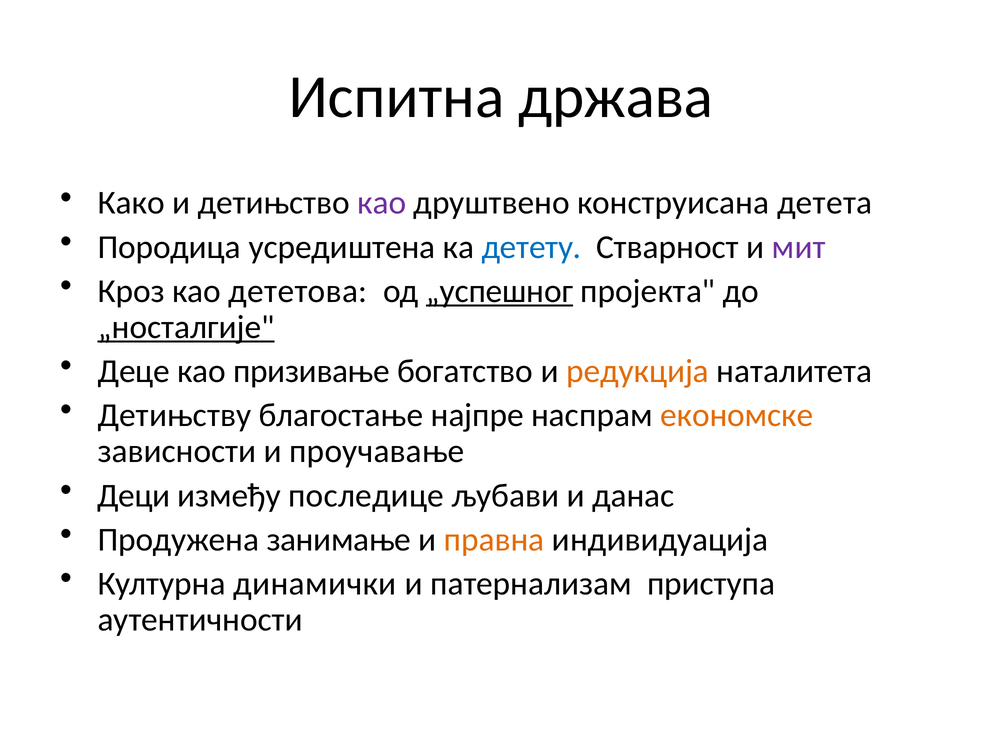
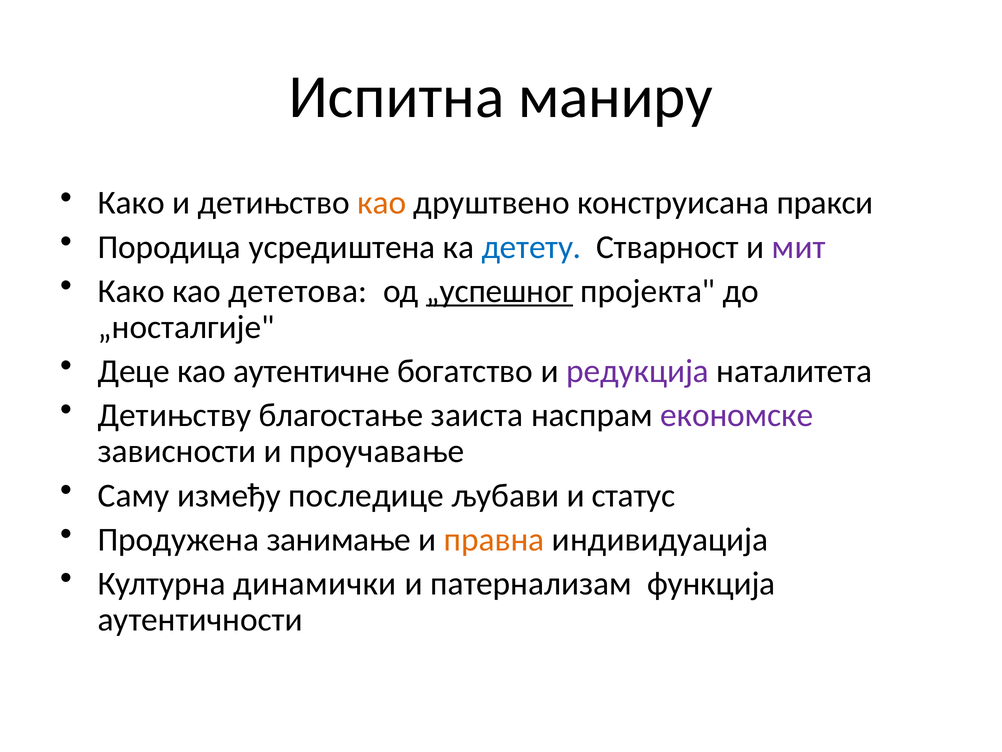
држава: држава -> маниру
као at (382, 203) colour: purple -> orange
детета: детета -> пракси
Кроз at (131, 291): Кроз -> Како
„носталгије underline: present -> none
призивање: призивање -> аутентичне
редукција colour: orange -> purple
најпре: најпре -> заиста
економске colour: orange -> purple
Деци: Деци -> Саму
данас: данас -> статус
приступа: приступа -> функција
